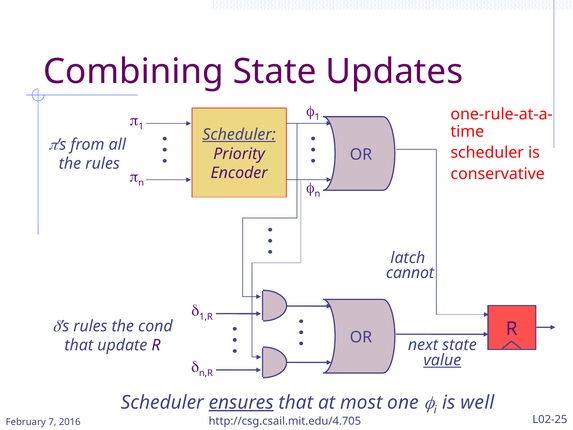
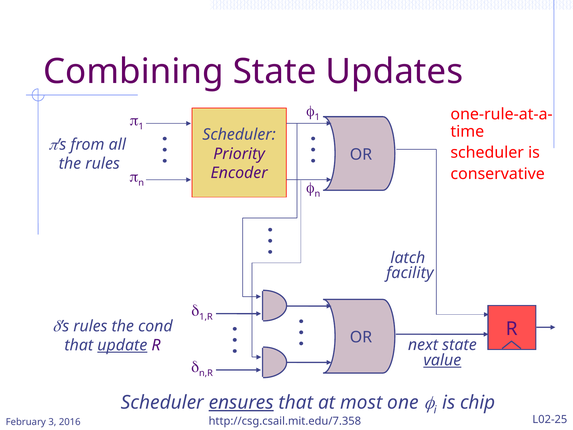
Scheduler at (239, 135) underline: present -> none
cannot: cannot -> facility
update underline: none -> present
well: well -> chip
http://csg.csail.mit.edu/4.705: http://csg.csail.mit.edu/4.705 -> http://csg.csail.mit.edu/7.358
7: 7 -> 3
